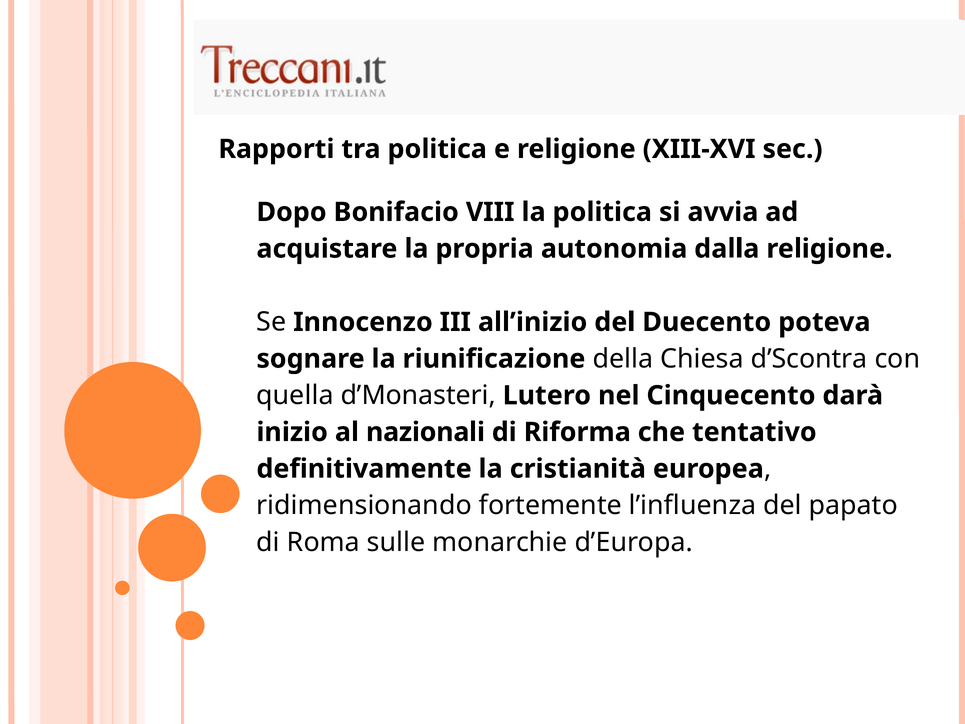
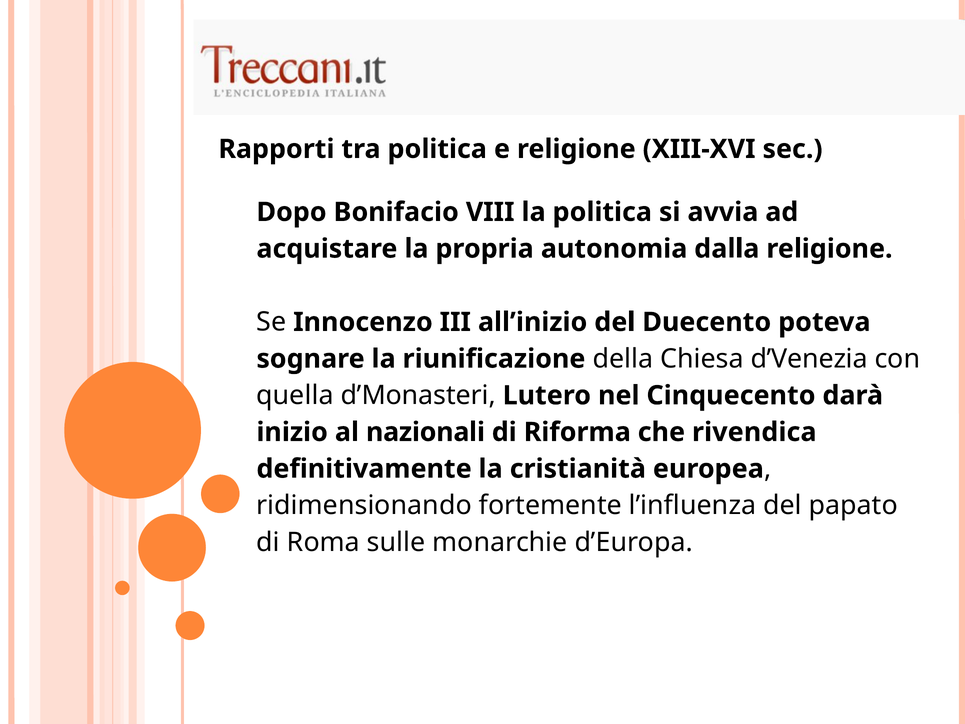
d’Scontra: d’Scontra -> d’Venezia
tentativo: tentativo -> rivendica
